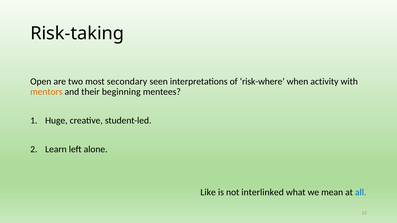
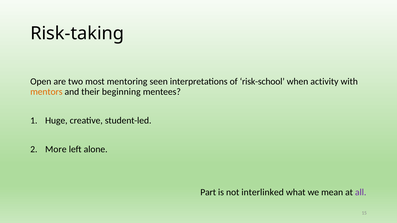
secondary: secondary -> mentoring
risk-where: risk-where -> risk-school
Learn: Learn -> More
Like: Like -> Part
all colour: blue -> purple
